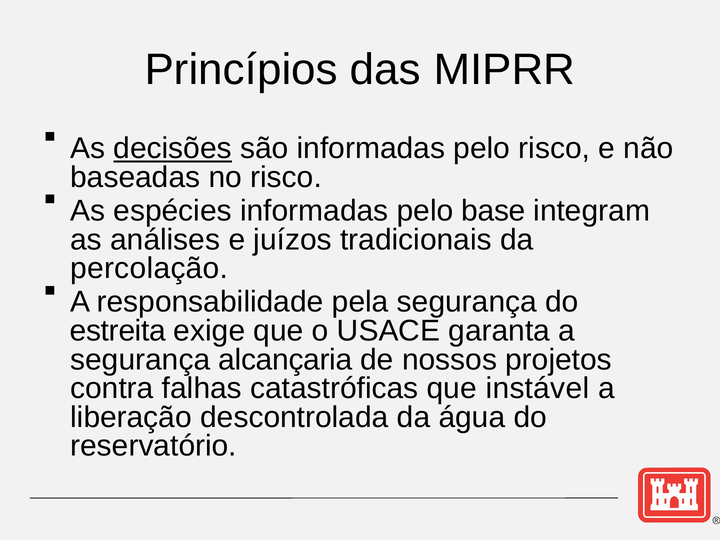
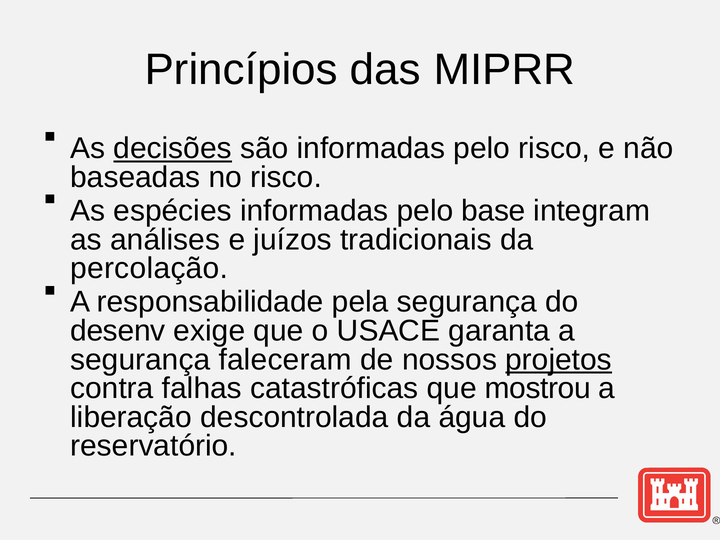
estreita: estreita -> desenv
alcançaria: alcançaria -> faleceram
projetos underline: none -> present
instável: instável -> mostrou
